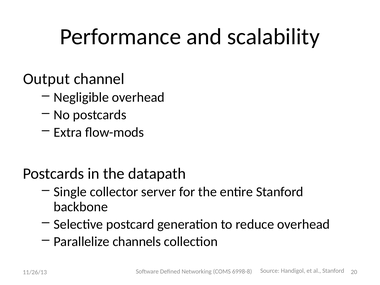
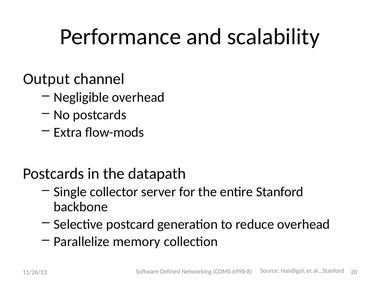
channels: channels -> memory
